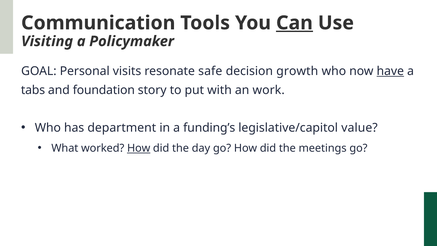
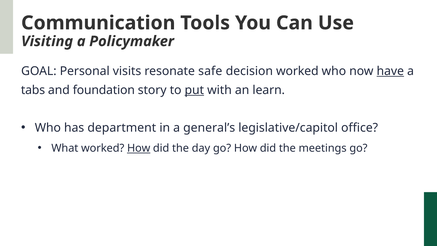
Can underline: present -> none
decision growth: growth -> worked
put underline: none -> present
work: work -> learn
funding’s: funding’s -> general’s
value: value -> office
